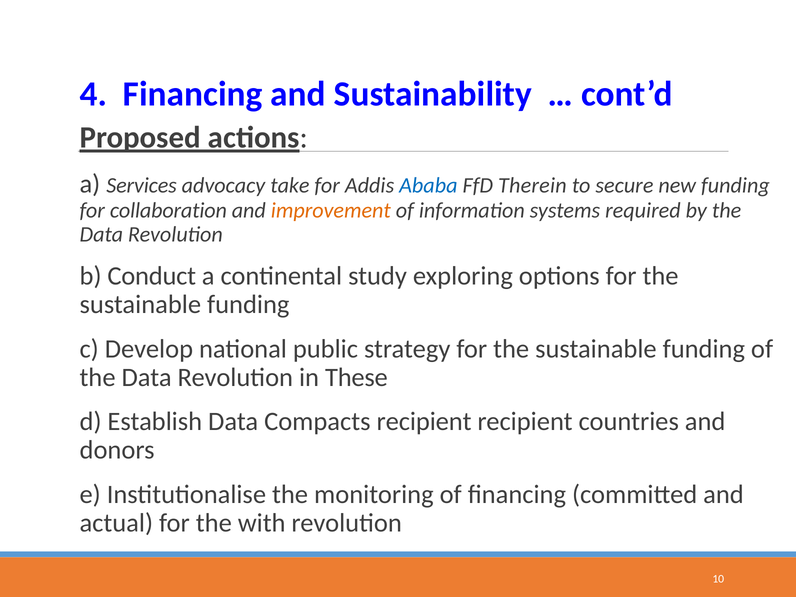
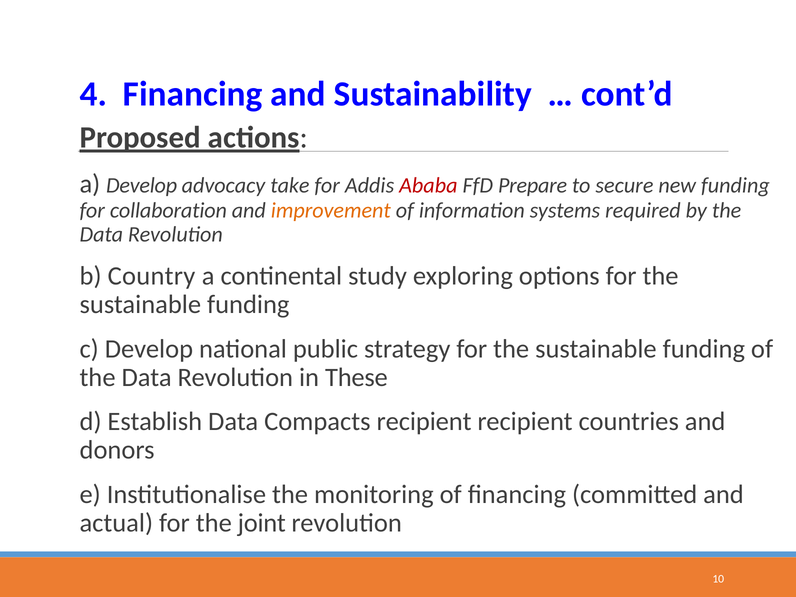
a Services: Services -> Develop
Ababa colour: blue -> red
Therein: Therein -> Prepare
Conduct: Conduct -> Country
with: with -> joint
